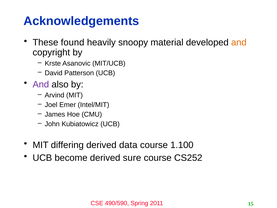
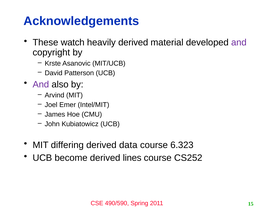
found: found -> watch
heavily snoopy: snoopy -> derived
and at (239, 42) colour: orange -> purple
1.100: 1.100 -> 6.323
sure: sure -> lines
